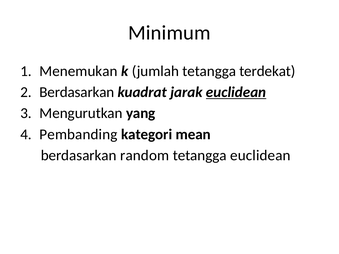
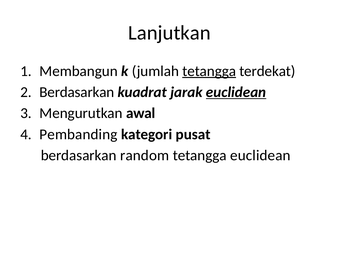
Minimum: Minimum -> Lanjutkan
Menemukan: Menemukan -> Membangun
tetangga at (209, 71) underline: none -> present
yang: yang -> awal
mean: mean -> pusat
